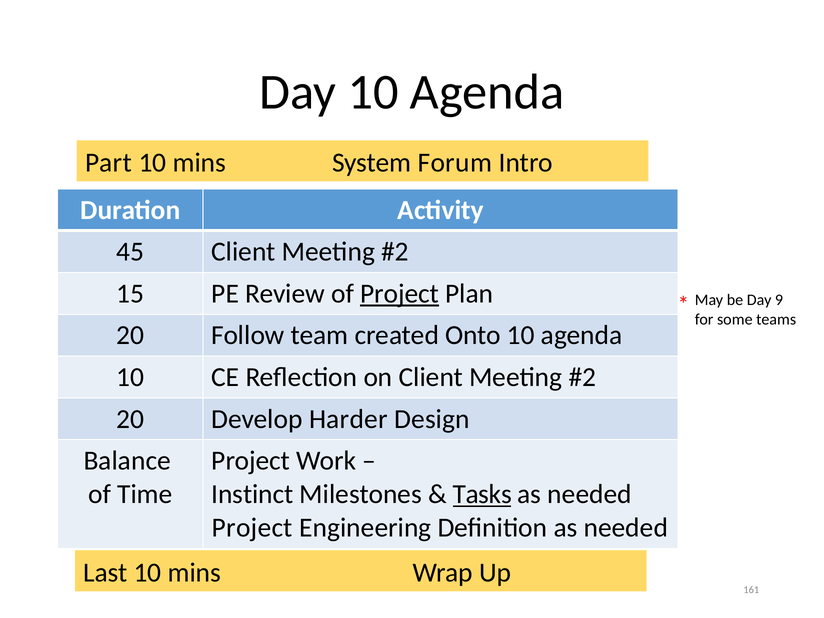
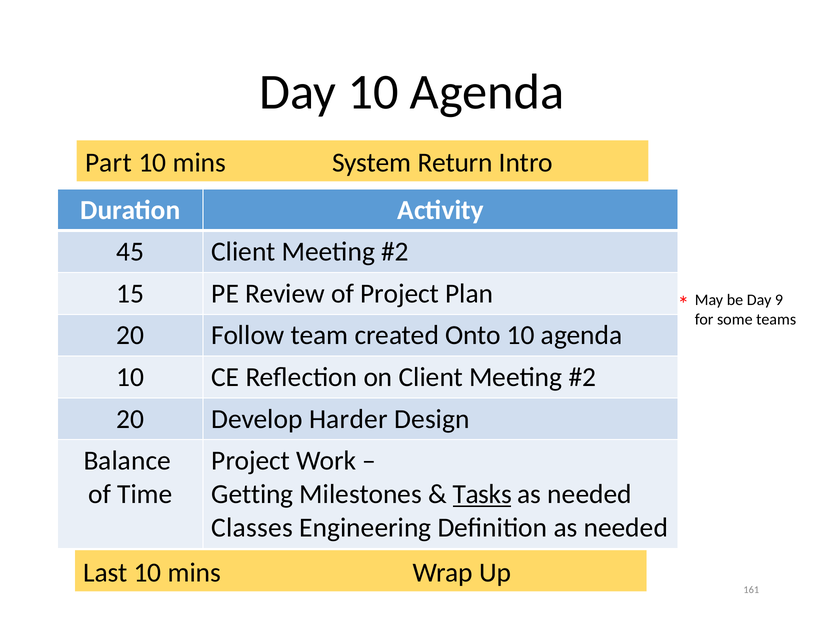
Forum: Forum -> Return
Project at (400, 294) underline: present -> none
Instinct: Instinct -> Getting
Project at (252, 528): Project -> Classes
